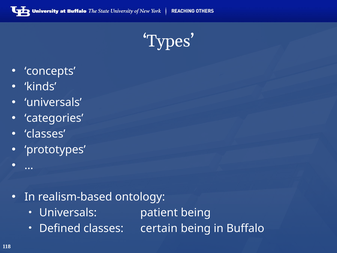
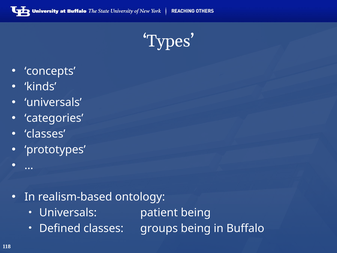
certain: certain -> groups
